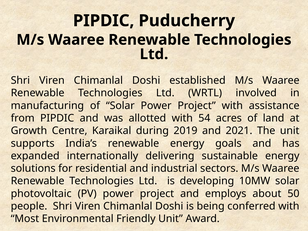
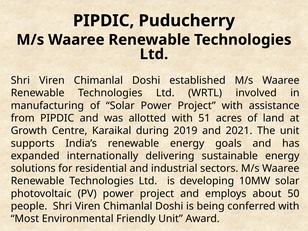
54: 54 -> 51
